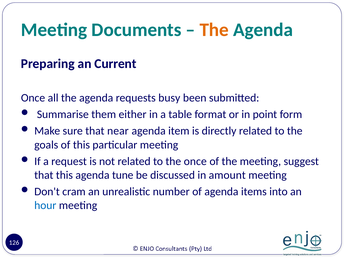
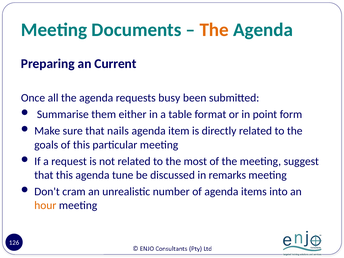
near: near -> nails
the once: once -> most
amount: amount -> remarks
hour colour: blue -> orange
